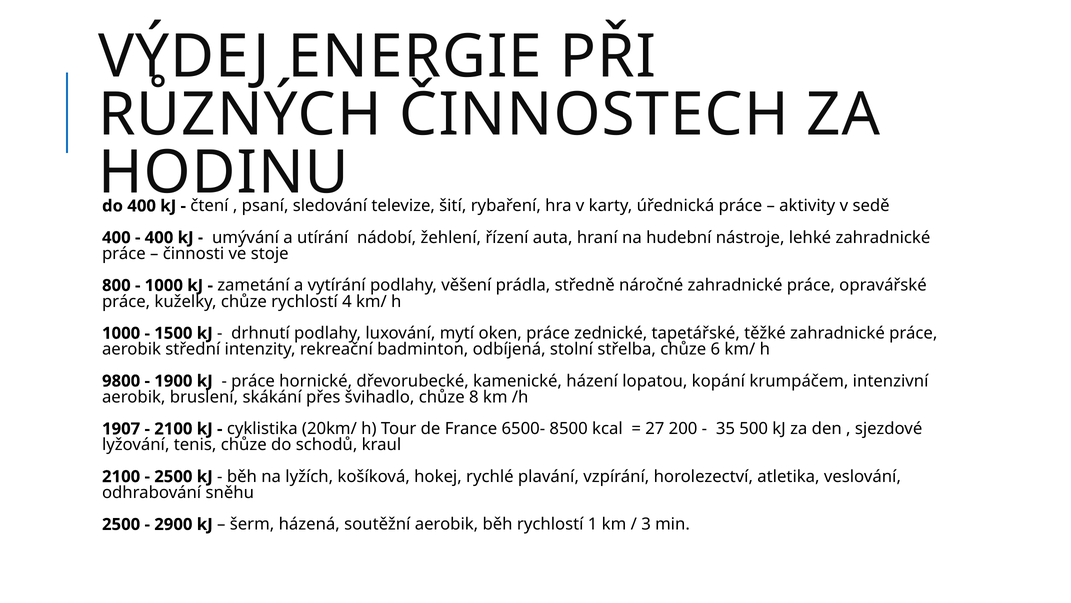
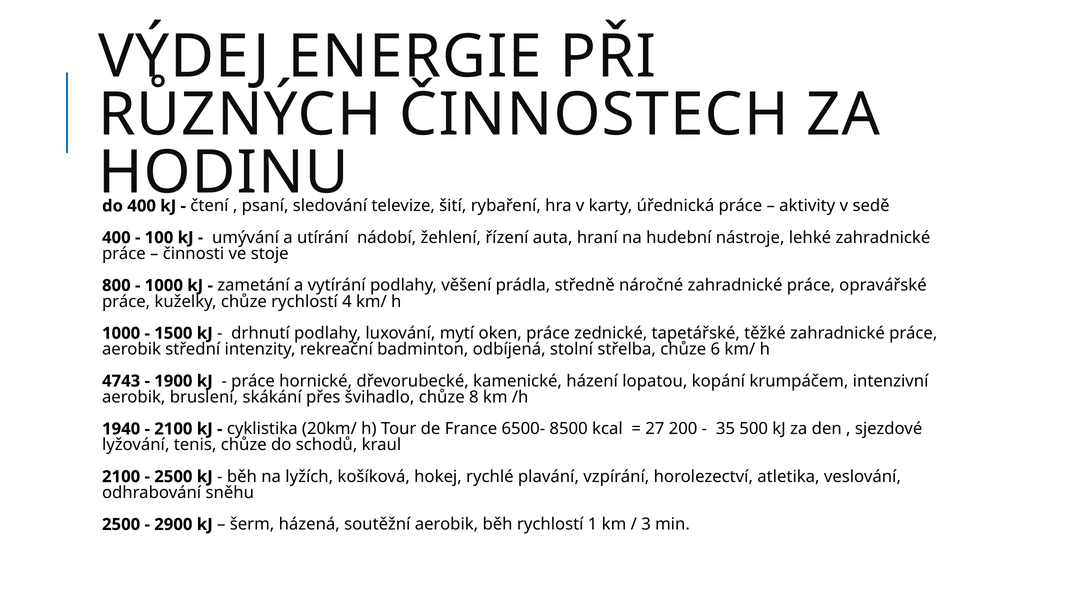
400 at (159, 237): 400 -> 100
9800: 9800 -> 4743
1907: 1907 -> 1940
